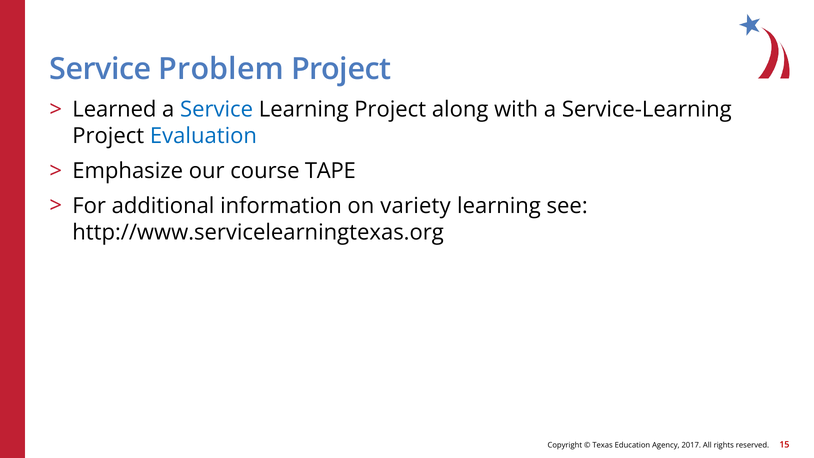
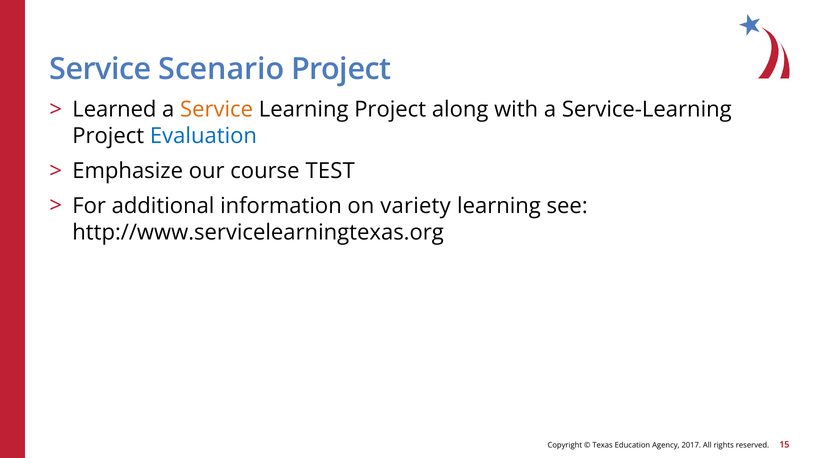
Problem: Problem -> Scenario
Service at (217, 110) colour: blue -> orange
TAPE: TAPE -> TEST
